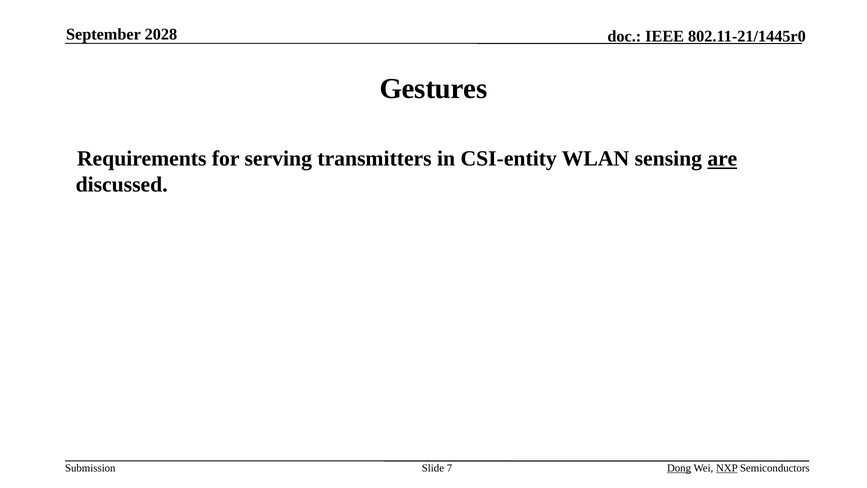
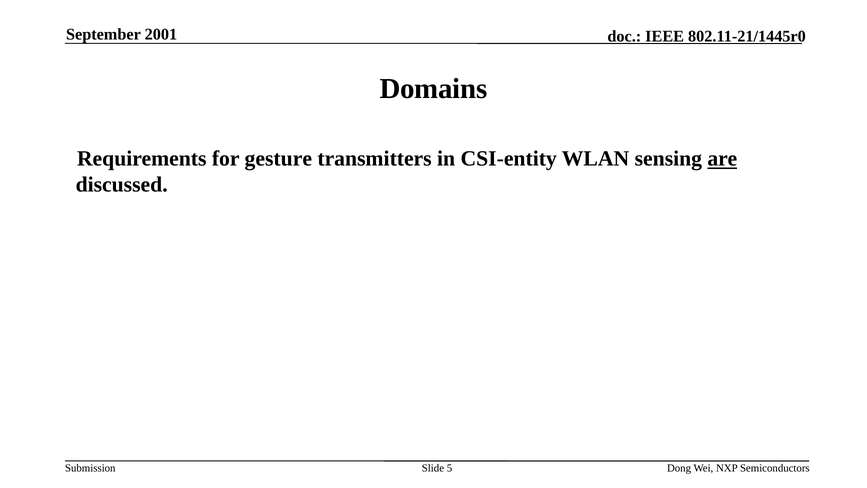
2028: 2028 -> 2001
Gestures: Gestures -> Domains
serving: serving -> gesture
7: 7 -> 5
Dong underline: present -> none
NXP underline: present -> none
